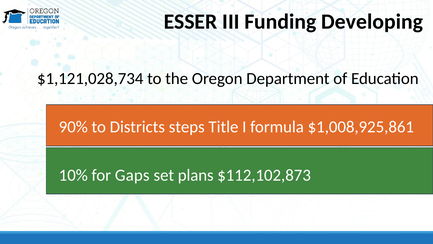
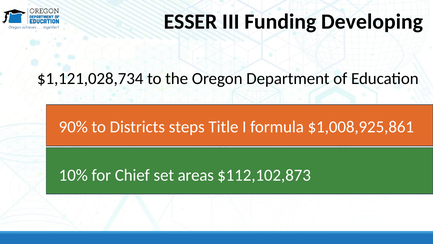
Gaps: Gaps -> Chief
plans: plans -> areas
